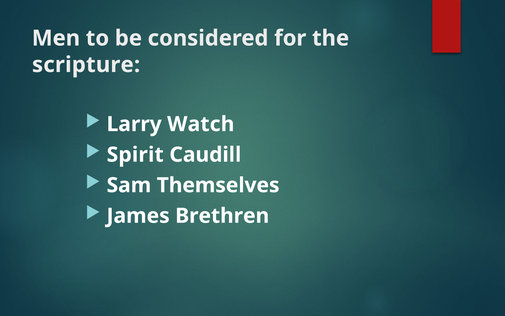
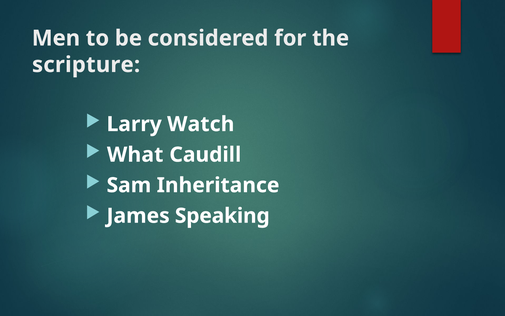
Spirit: Spirit -> What
Themselves: Themselves -> Inheritance
Brethren: Brethren -> Speaking
